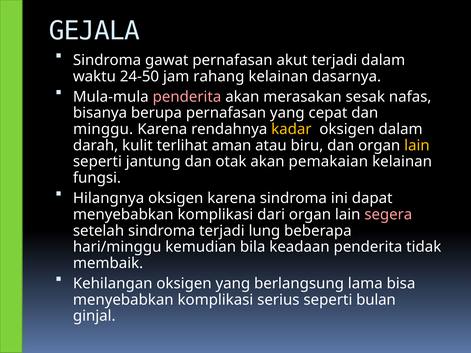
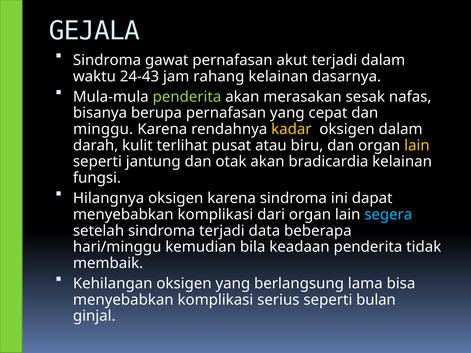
24-50: 24-50 -> 24-43
penderita at (187, 97) colour: pink -> light green
aman: aman -> pusat
pemakaian: pemakaian -> bradicardia
segera colour: pink -> light blue
lung: lung -> data
